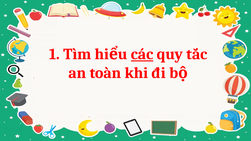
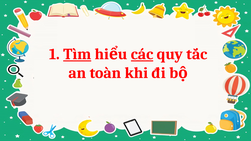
Tìm underline: none -> present
